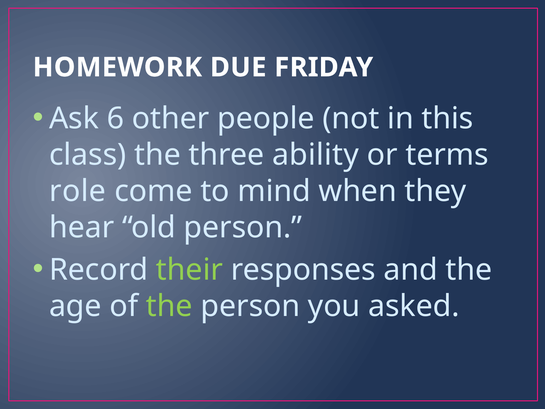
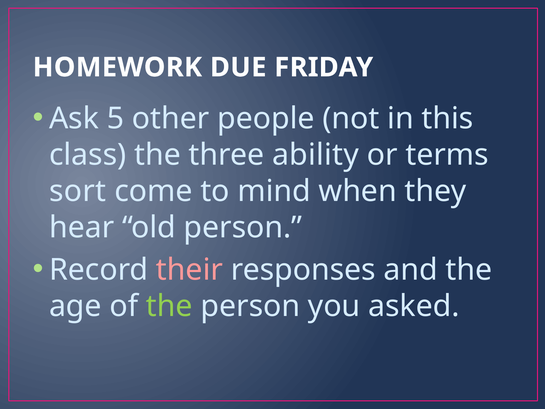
6: 6 -> 5
role: role -> sort
their colour: light green -> pink
